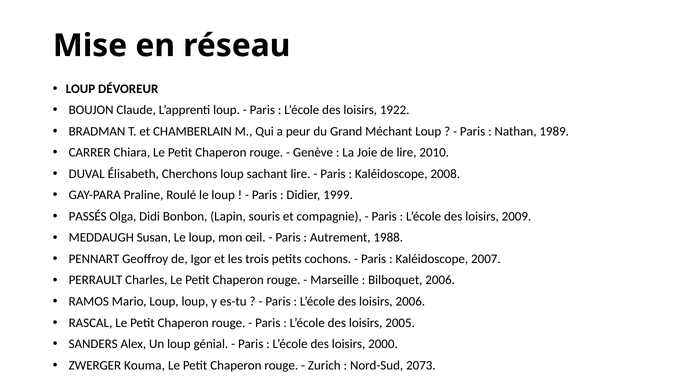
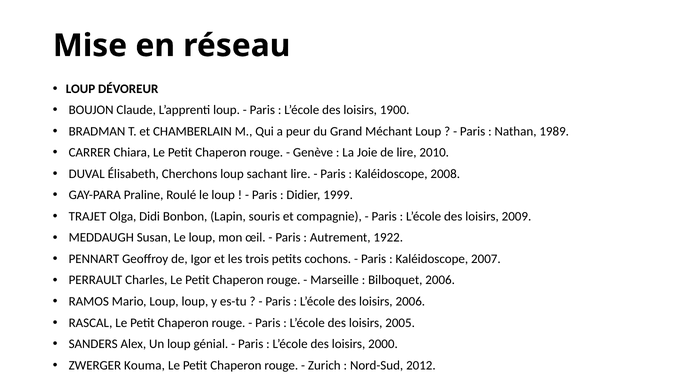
1922: 1922 -> 1900
PASSÉS: PASSÉS -> TRAJET
1988: 1988 -> 1922
2073: 2073 -> 2012
